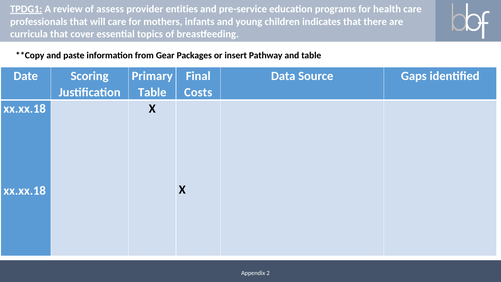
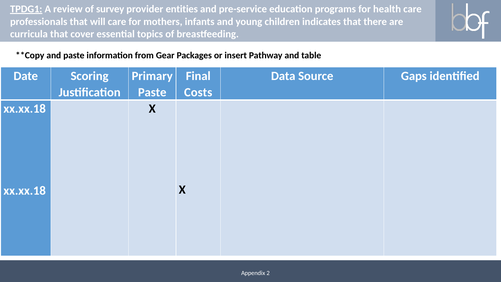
assess: assess -> survey
Table at (152, 92): Table -> Paste
